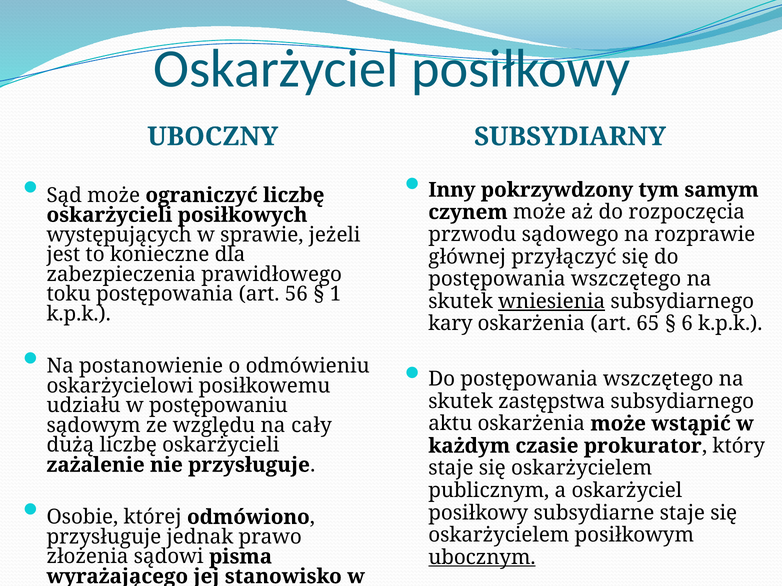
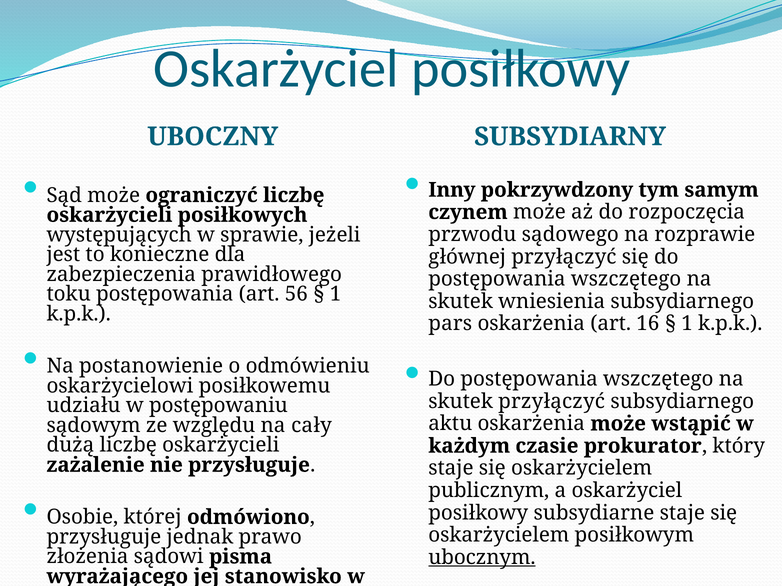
wniesienia underline: present -> none
kary: kary -> pars
65: 65 -> 16
6 at (687, 324): 6 -> 1
skutek zastępstwa: zastępstwa -> przyłączyć
